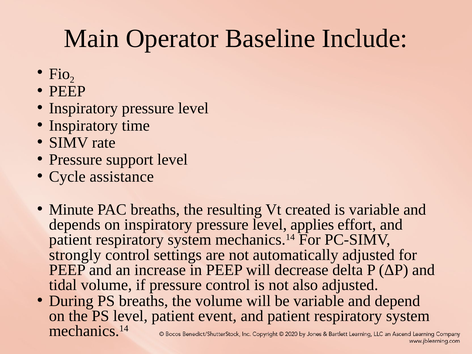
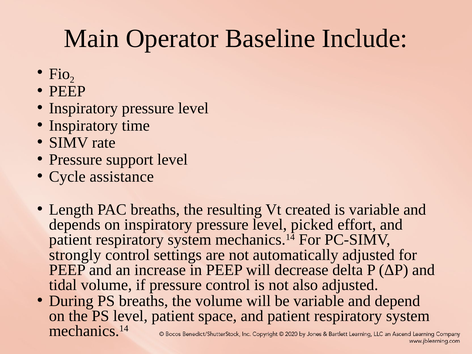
Minute: Minute -> Length
applies: applies -> picked
event: event -> space
